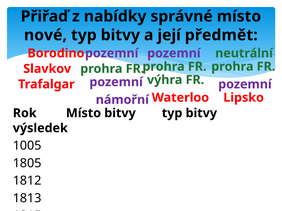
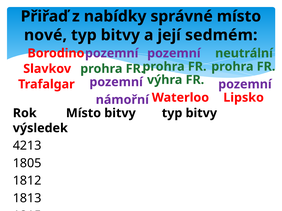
předmět: předmět -> sedmém
1005: 1005 -> 4213
